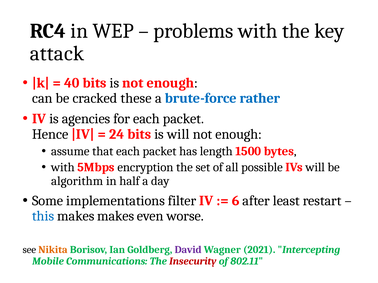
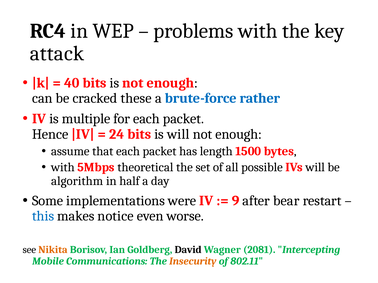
agencies: agencies -> multiple
encryption: encryption -> theoretical
filter: filter -> were
6: 6 -> 9
least: least -> bear
makes makes: makes -> notice
David colour: purple -> black
2021: 2021 -> 2081
Insecurity colour: red -> orange
